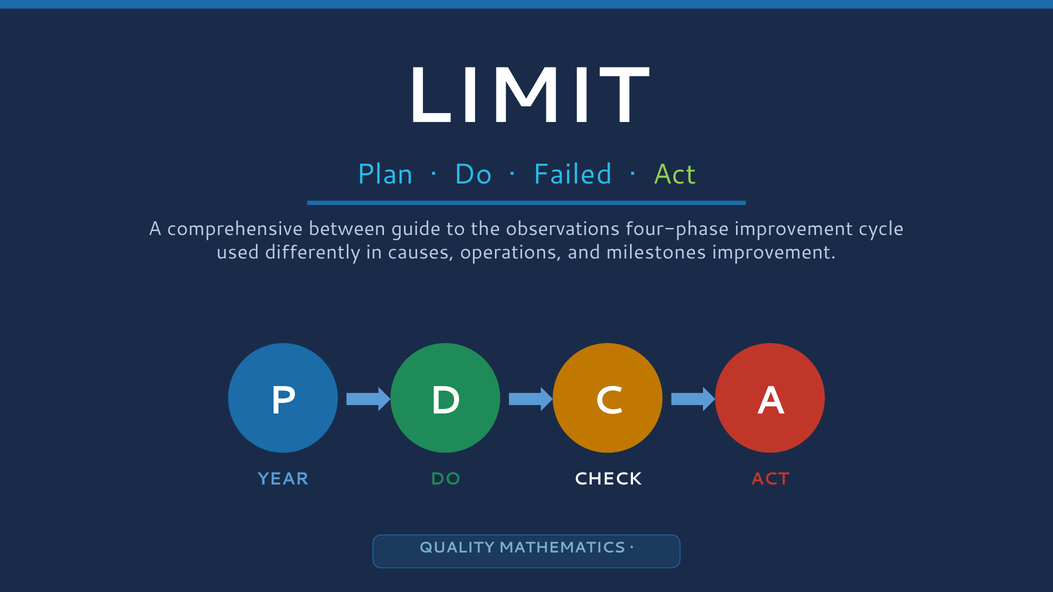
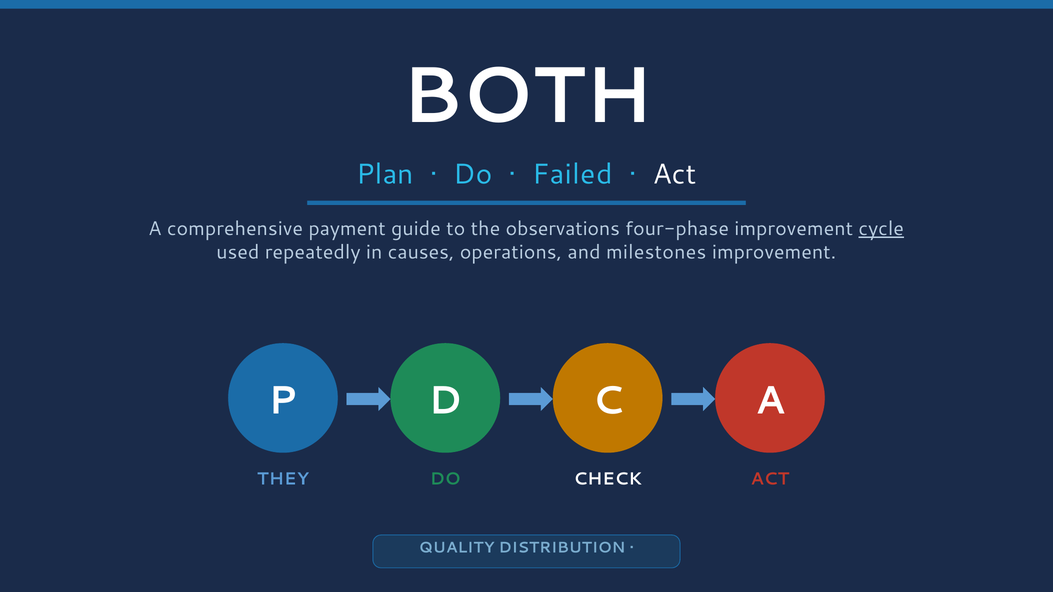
LIMIT: LIMIT -> BOTH
Act at (674, 174) colour: light green -> white
between: between -> payment
cycle underline: none -> present
differently: differently -> repeatedly
YEAR: YEAR -> THEY
MATHEMATICS: MATHEMATICS -> DISTRIBUTION
